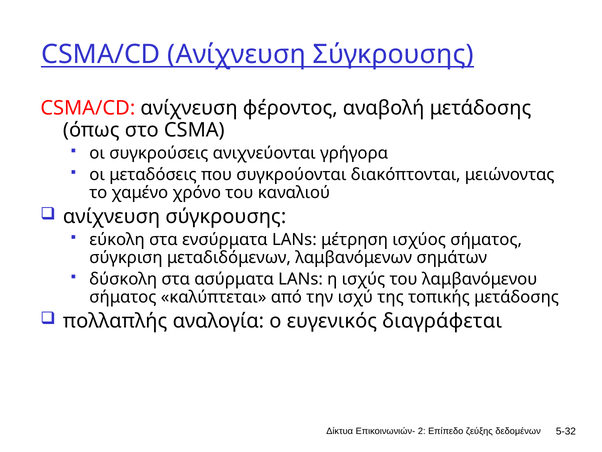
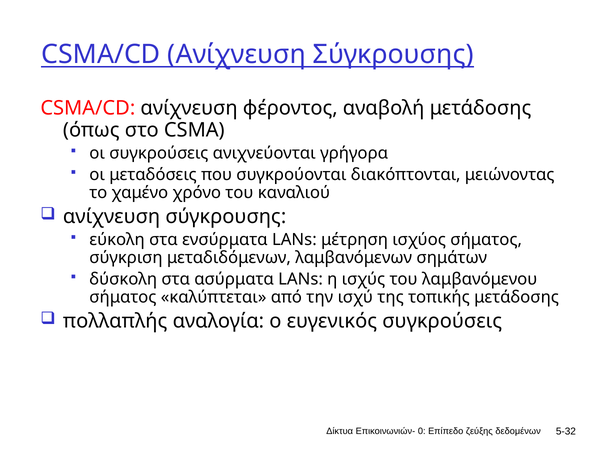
ευγενικός διαγράφεται: διαγράφεται -> συγκρούσεις
2: 2 -> 0
